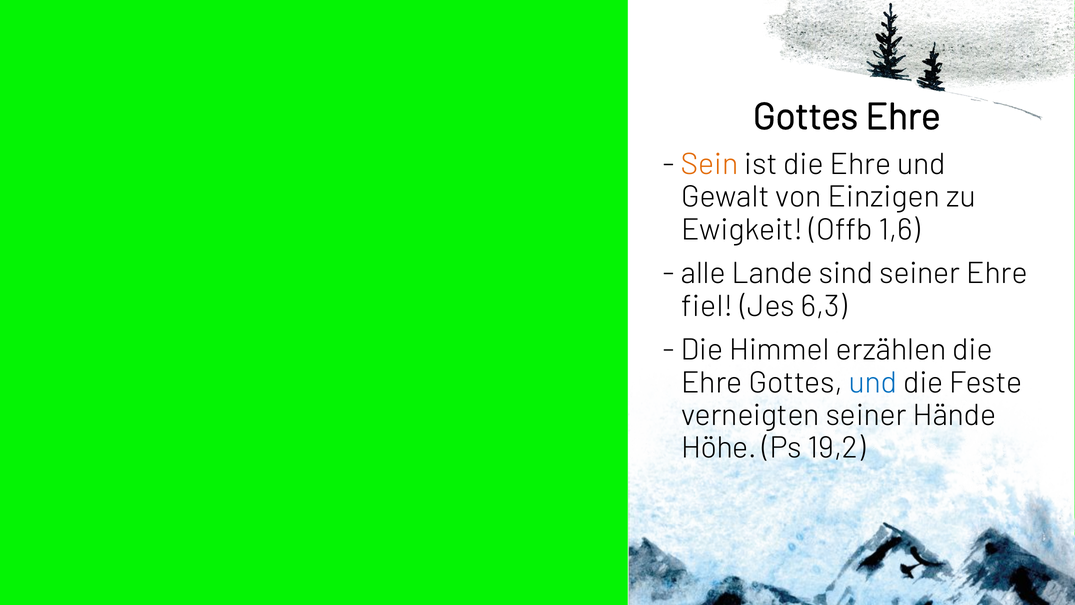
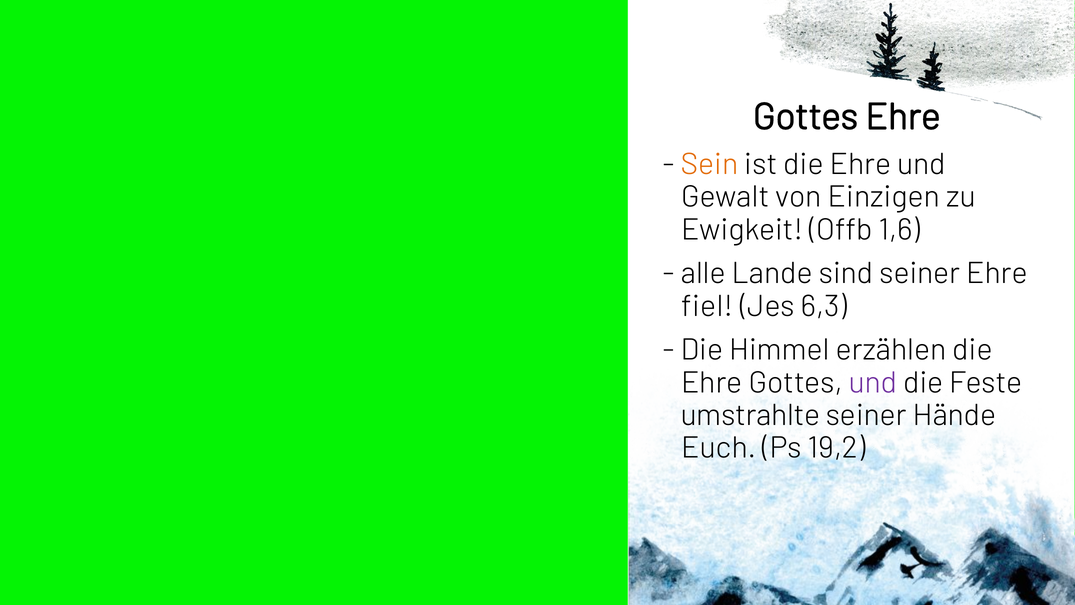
und at (873, 383) colour: blue -> purple
verneigten: verneigten -> umstrahlte
Höhe: Höhe -> Euch
